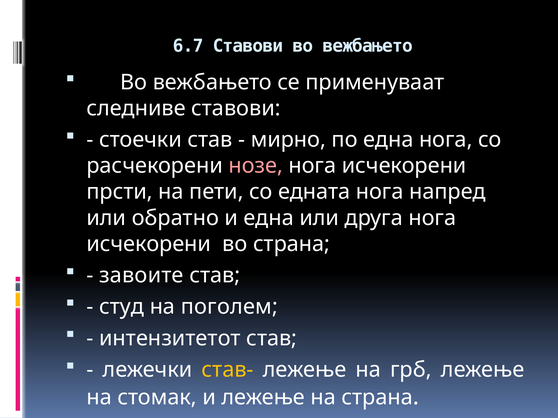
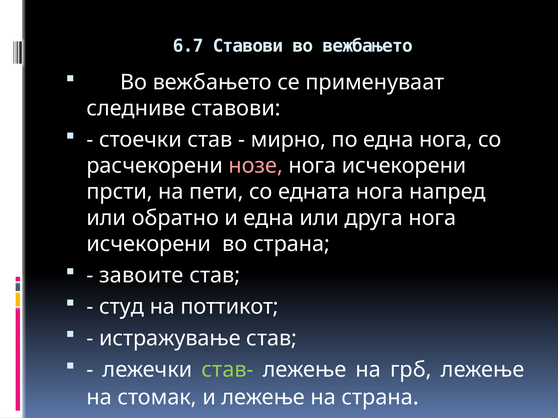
поголем: поголем -> поттикот
интензитетот: интензитетот -> истражување
став- colour: yellow -> light green
